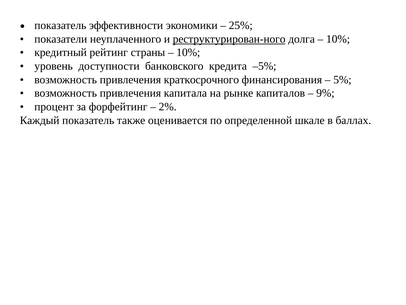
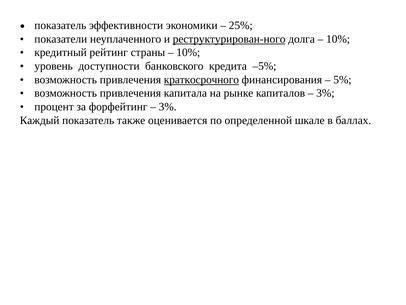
краткосрочного underline: none -> present
9% at (325, 93): 9% -> 3%
2% at (168, 107): 2% -> 3%
